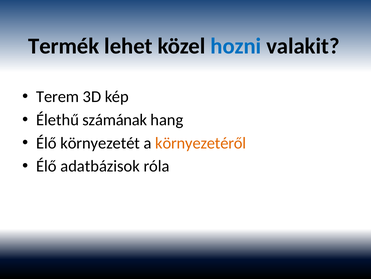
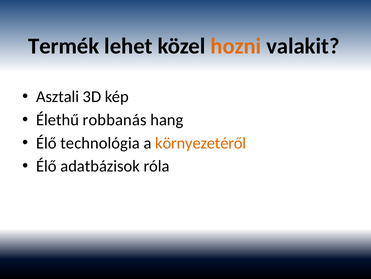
hozni colour: blue -> orange
Terem: Terem -> Asztali
számának: számának -> robbanás
környezetét: környezetét -> technológia
